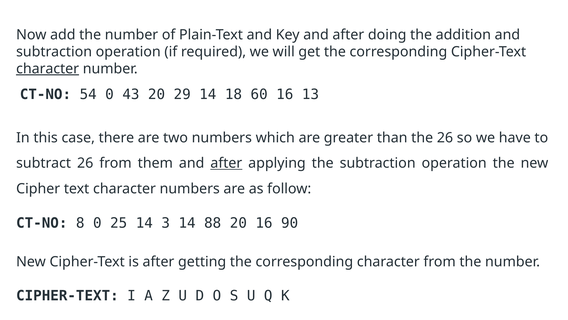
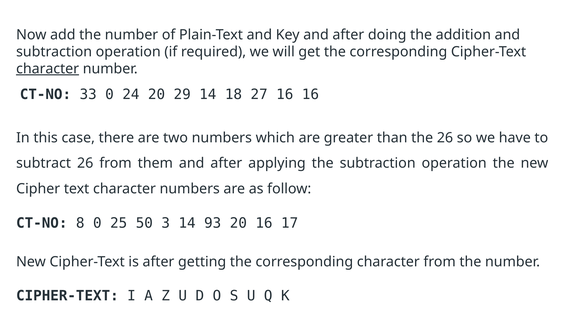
54: 54 -> 33
43: 43 -> 24
60: 60 -> 27
16 13: 13 -> 16
after at (226, 163) underline: present -> none
25 14: 14 -> 50
88: 88 -> 93
90: 90 -> 17
